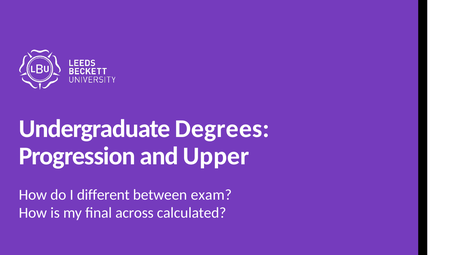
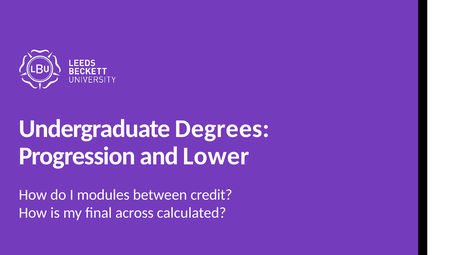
Upper: Upper -> Lower
different: different -> modules
exam: exam -> credit
